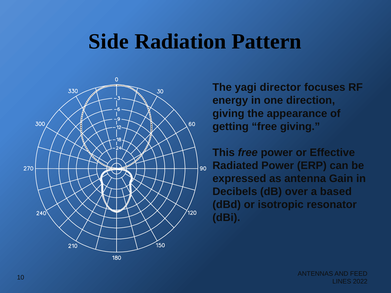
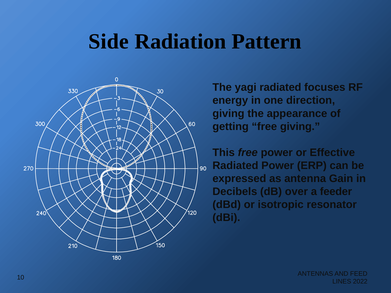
yagi director: director -> radiated
based: based -> feeder
